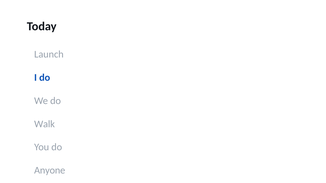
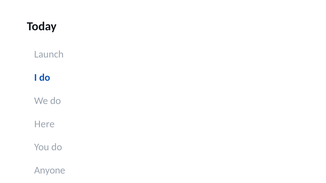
Walk: Walk -> Here
